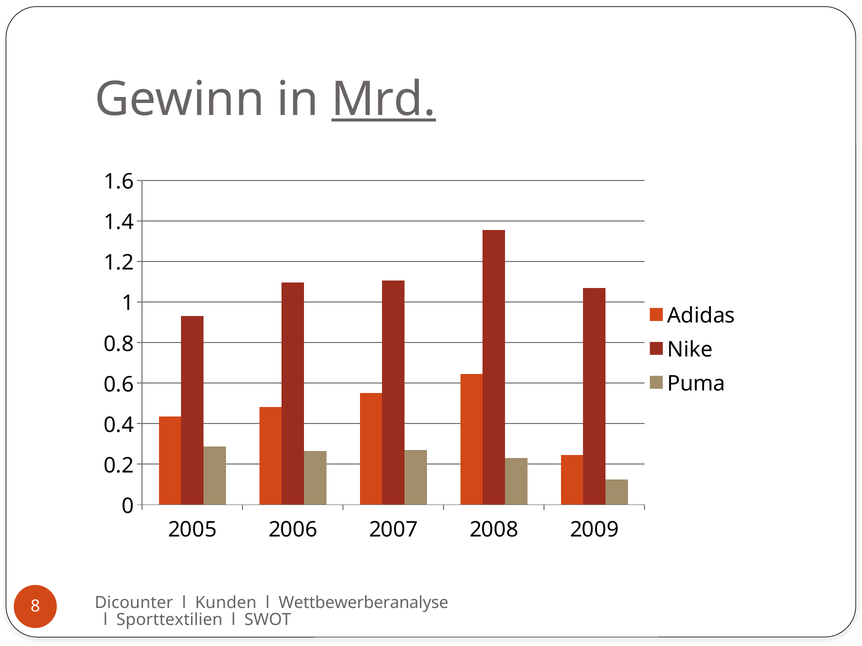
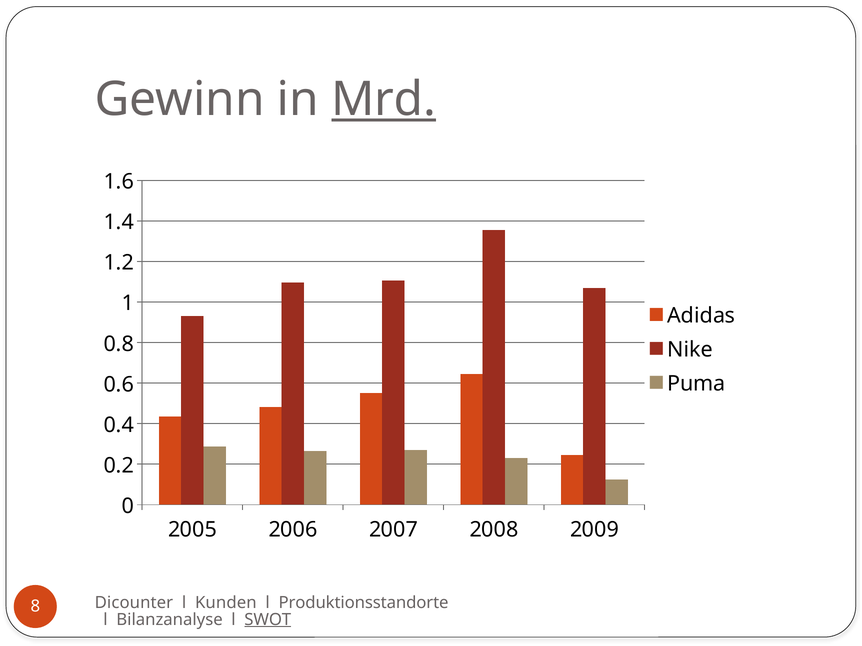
Wettbewerberanalyse: Wettbewerberanalyse -> Produktionsstandorte
Sporttextilien: Sporttextilien -> Bilanzanalyse
SWOT underline: none -> present
